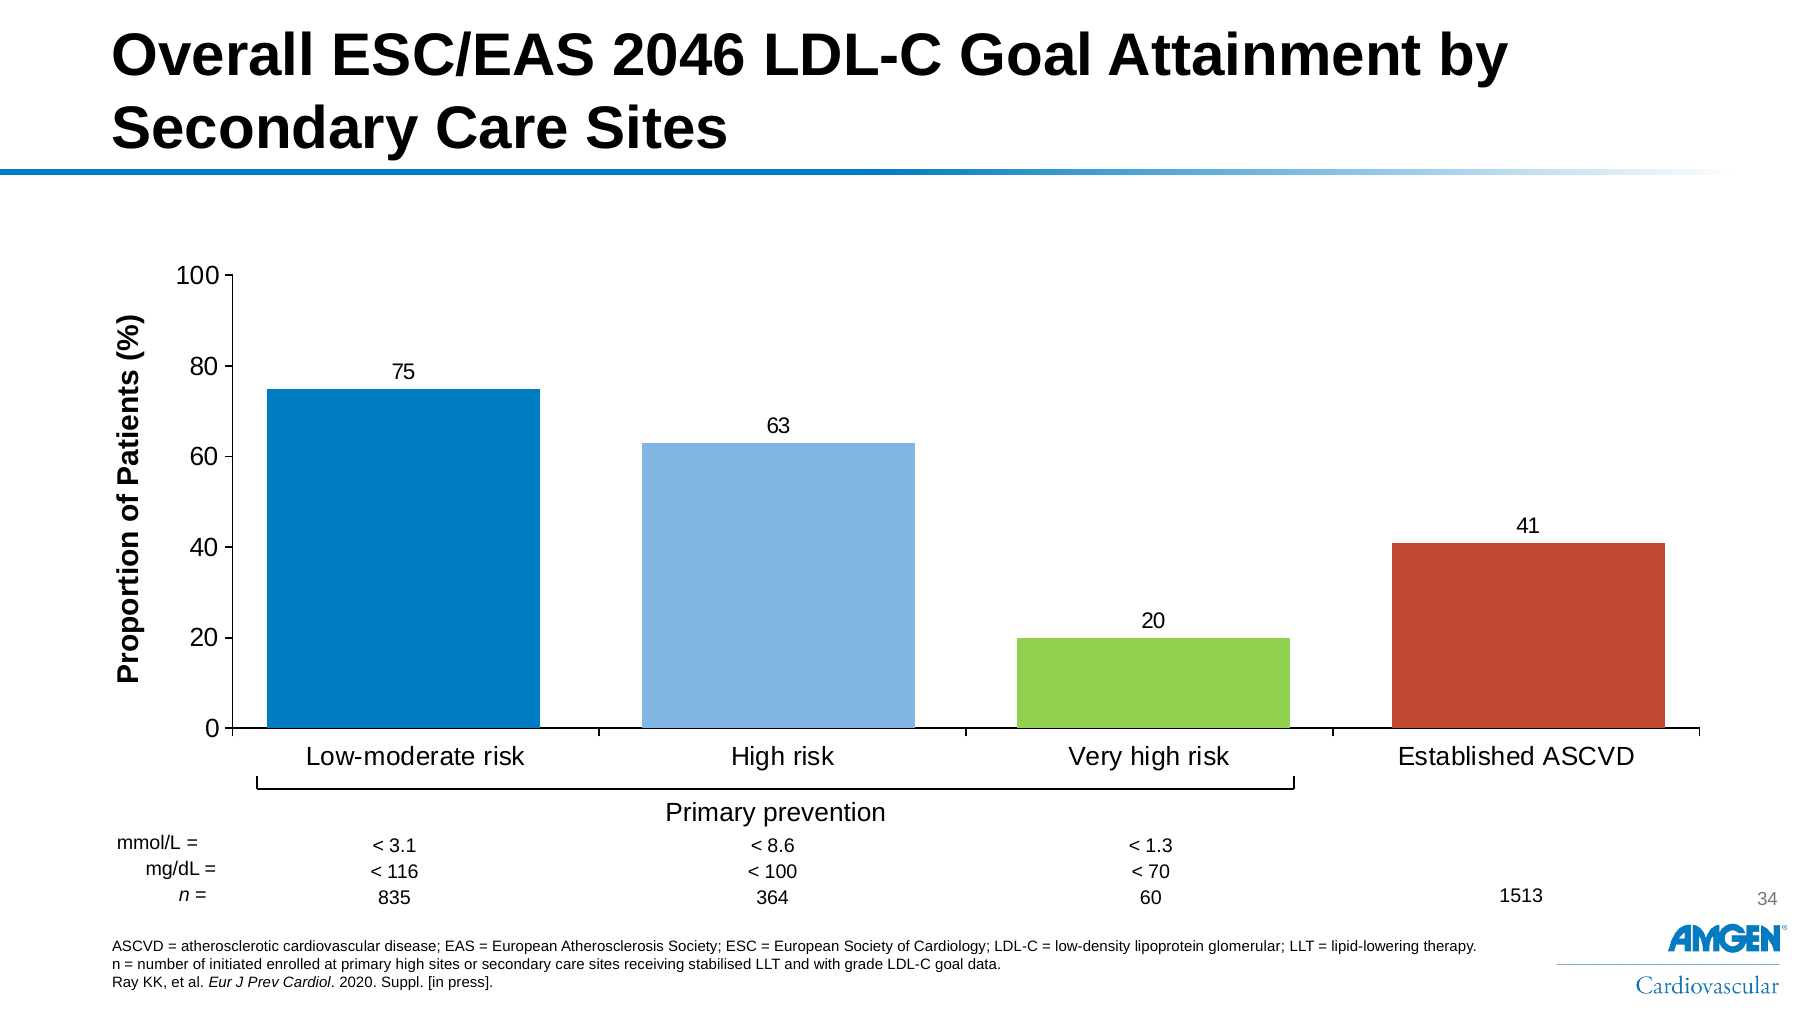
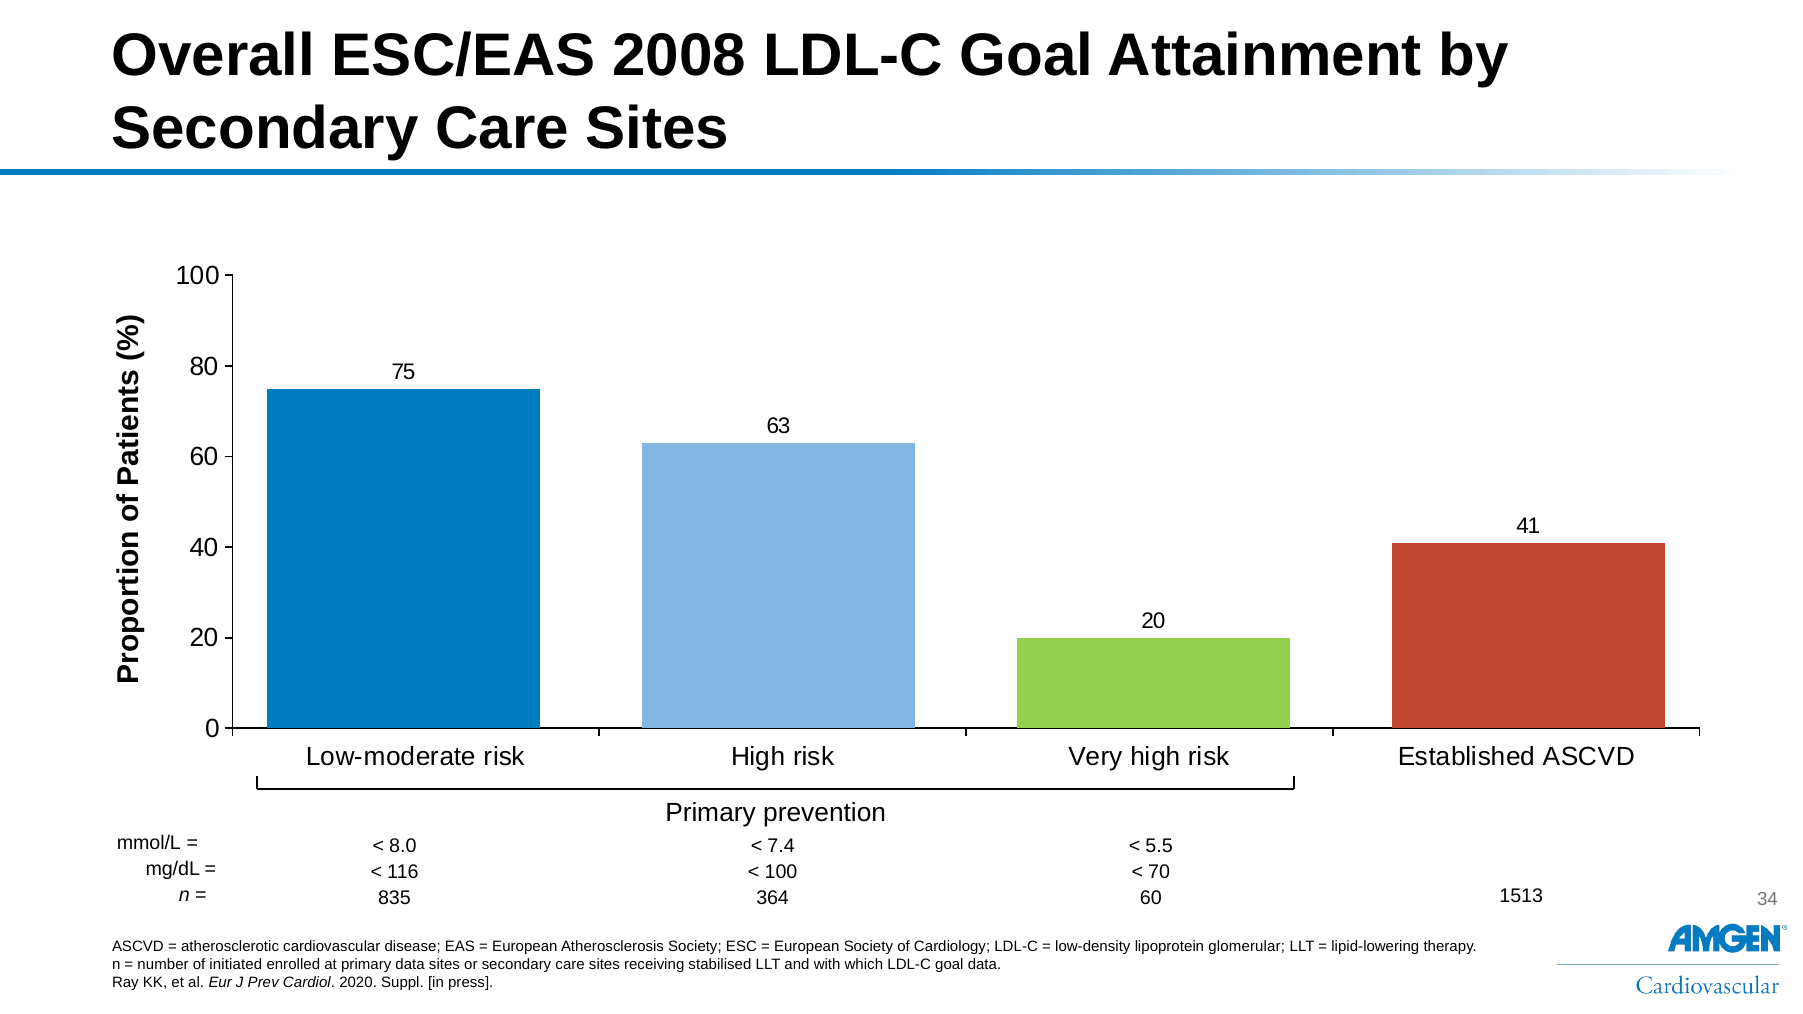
2046: 2046 -> 2008
3.1: 3.1 -> 8.0
8.6: 8.6 -> 7.4
1.3: 1.3 -> 5.5
primary high: high -> data
grade: grade -> which
